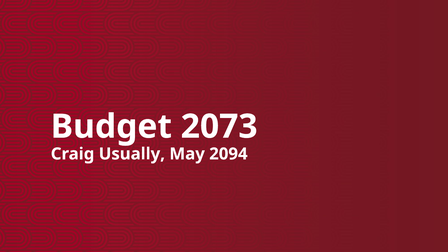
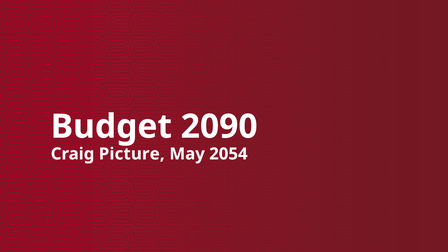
2073: 2073 -> 2090
Usually: Usually -> Picture
2094: 2094 -> 2054
